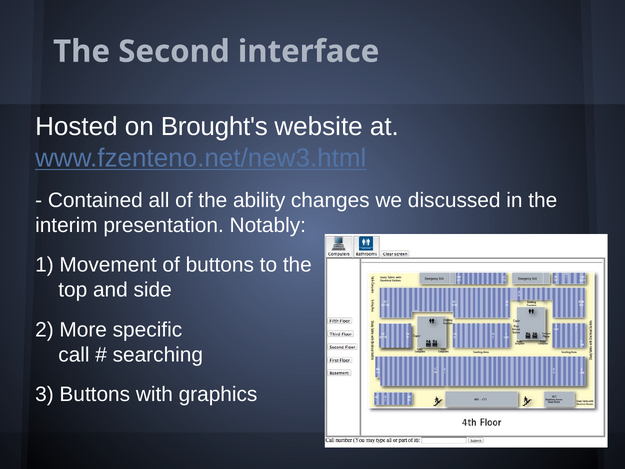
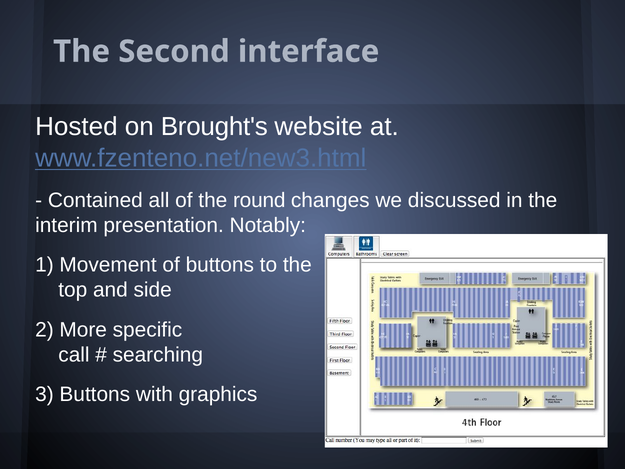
ability: ability -> round
